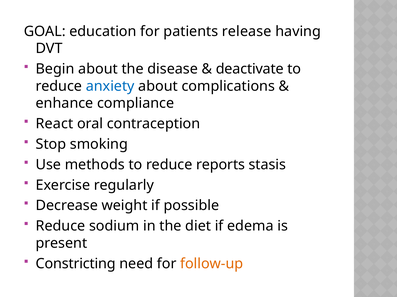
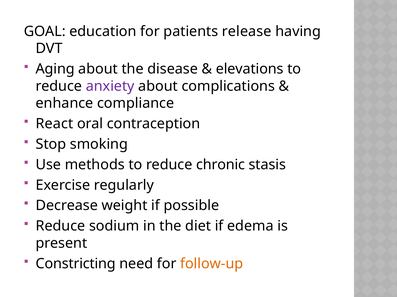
Begin: Begin -> Aging
deactivate: deactivate -> elevations
anxiety colour: blue -> purple
reports: reports -> chronic
